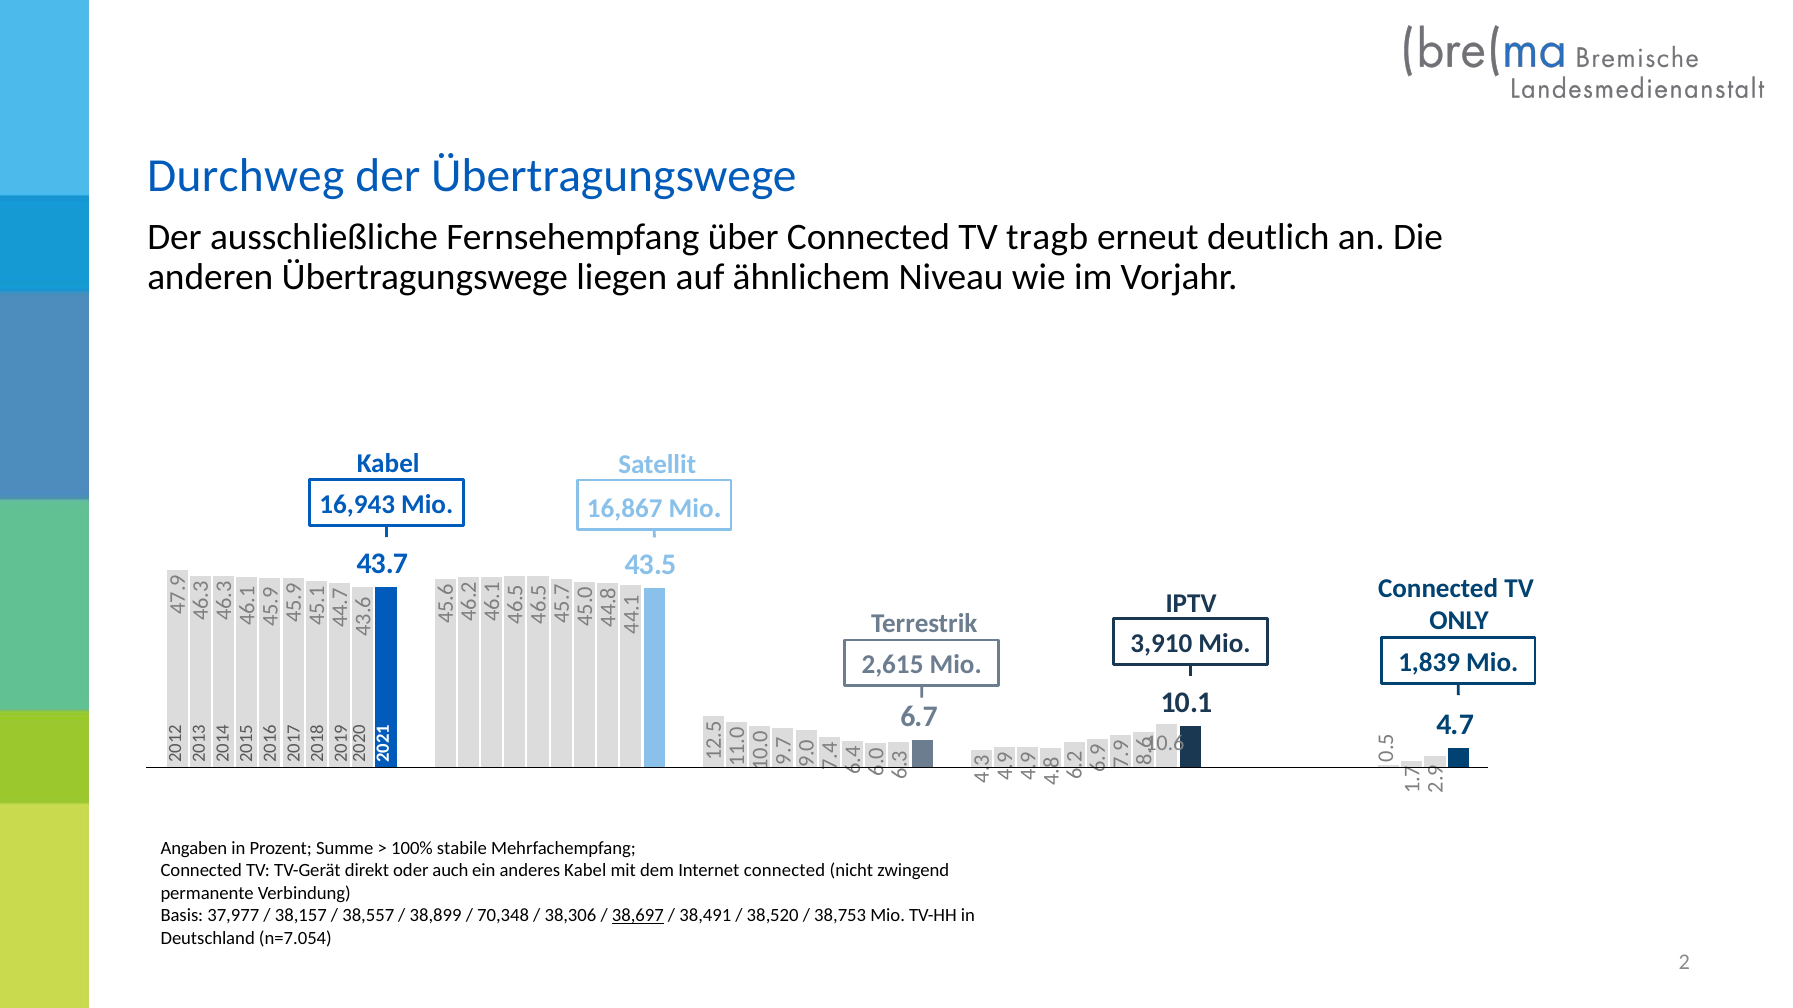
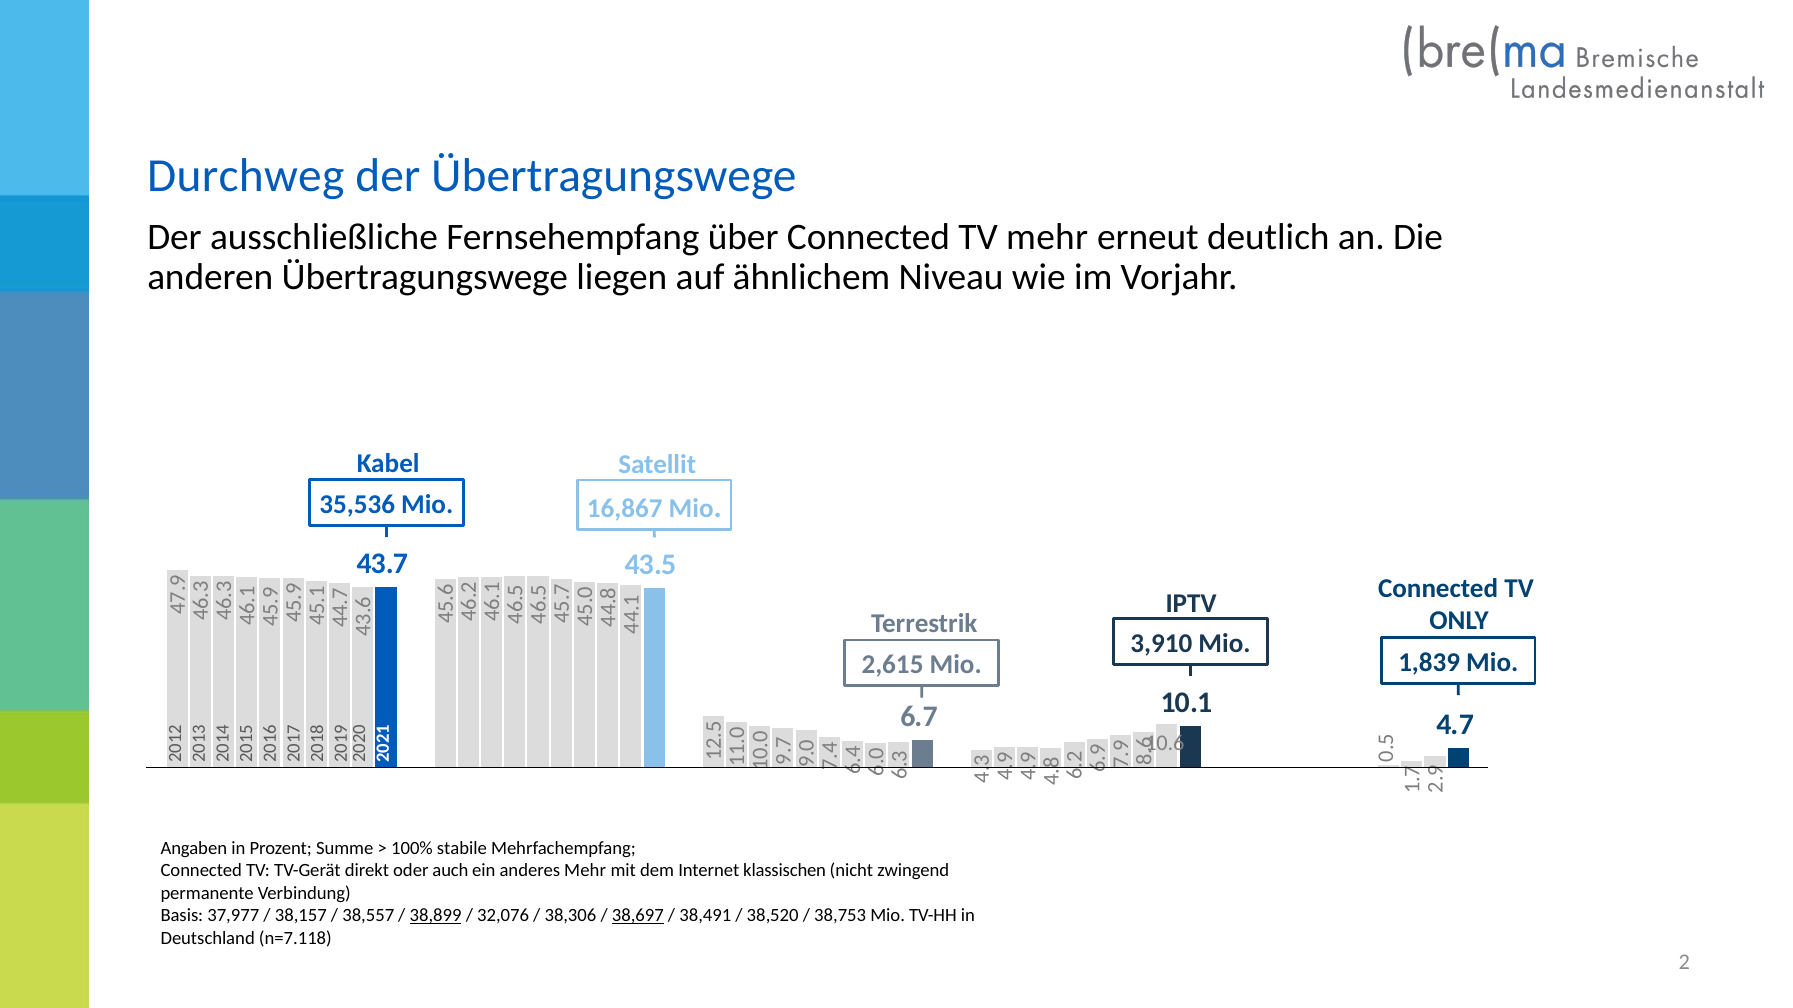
TV tragb: tragb -> mehr
16,943: 16,943 -> 35,536
anderes Kabel: Kabel -> Mehr
Internet connected: connected -> klassischen
38,899 underline: none -> present
70,348: 70,348 -> 32,076
n=7.054: n=7.054 -> n=7.118
